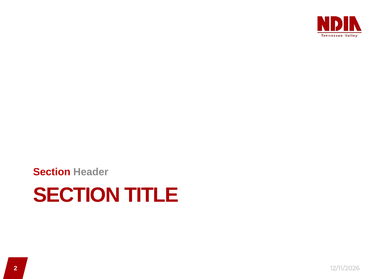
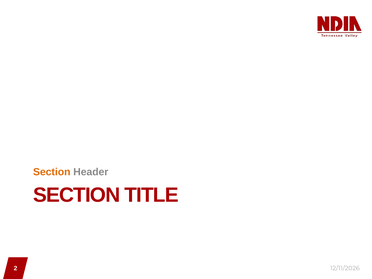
Section at (52, 172) colour: red -> orange
